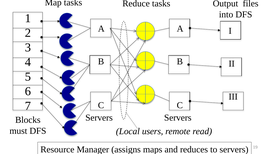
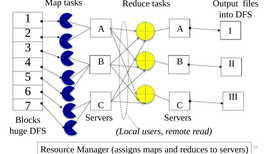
must: must -> huge
